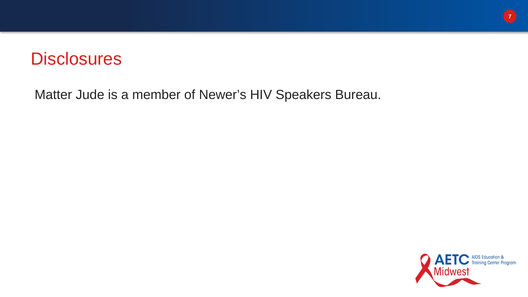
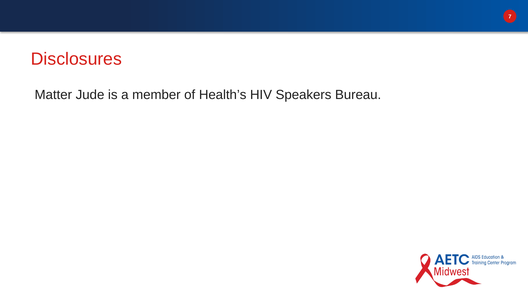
Newer’s: Newer’s -> Health’s
